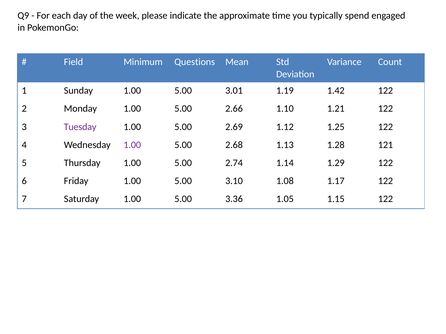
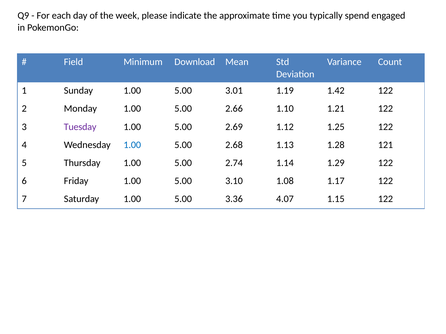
Questions: Questions -> Download
1.00 at (132, 145) colour: purple -> blue
1.05: 1.05 -> 4.07
